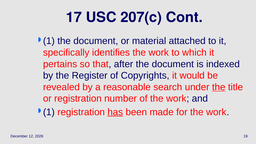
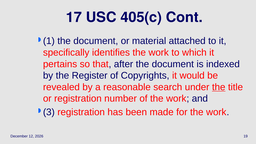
207(c: 207(c -> 405(c
1 at (49, 112): 1 -> 3
has underline: present -> none
